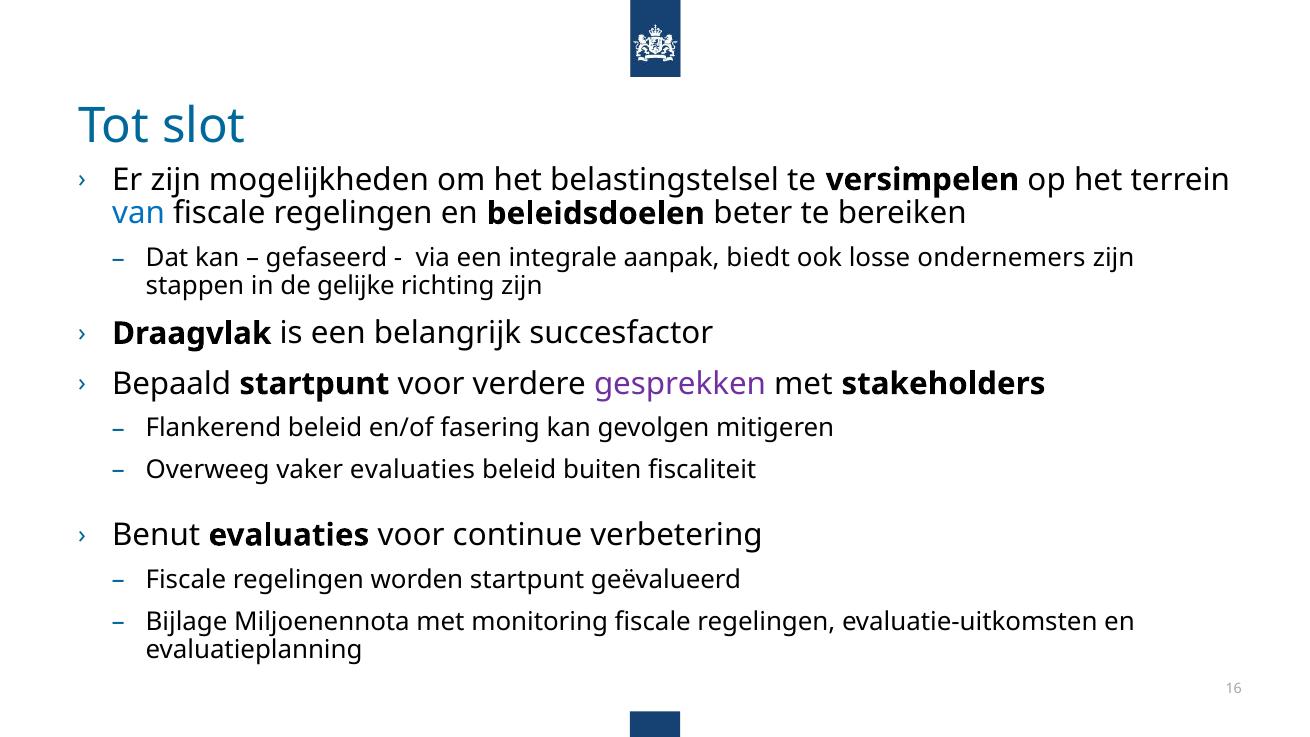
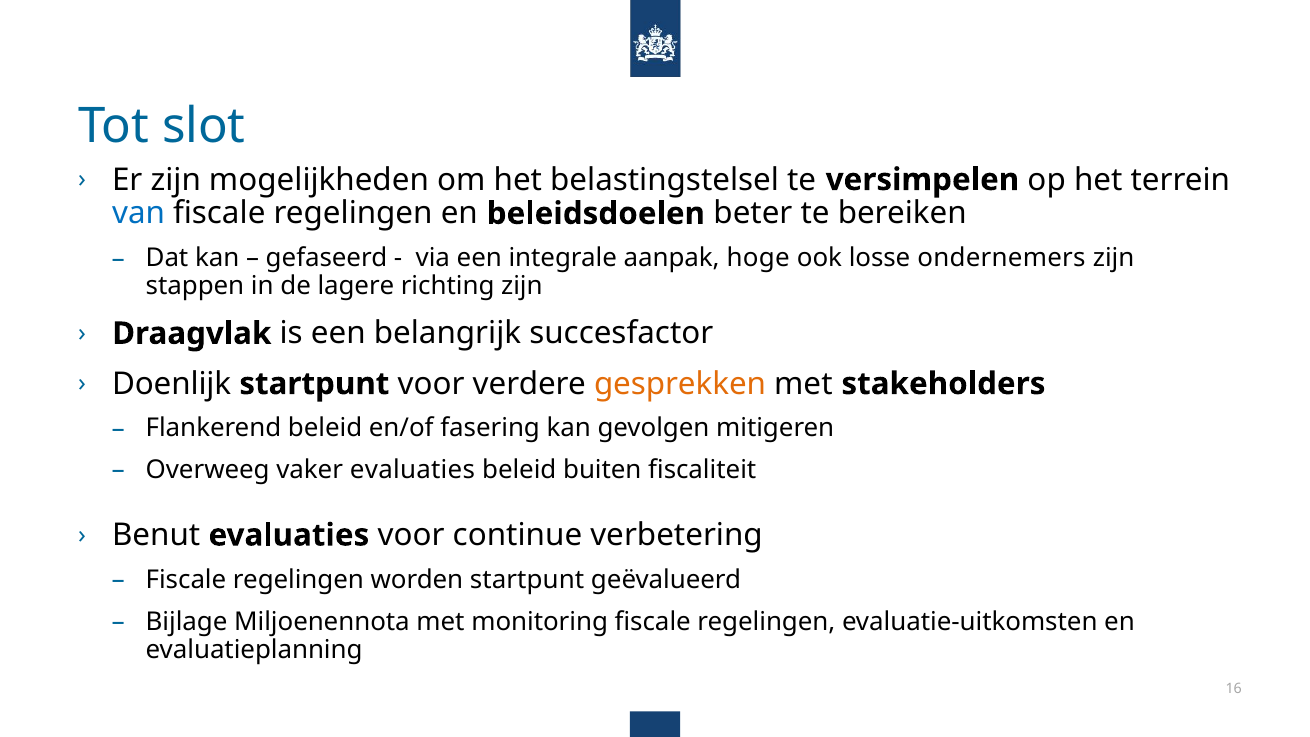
biedt: biedt -> hoge
gelijke: gelijke -> lagere
Bepaald: Bepaald -> Doenlijk
gesprekken colour: purple -> orange
